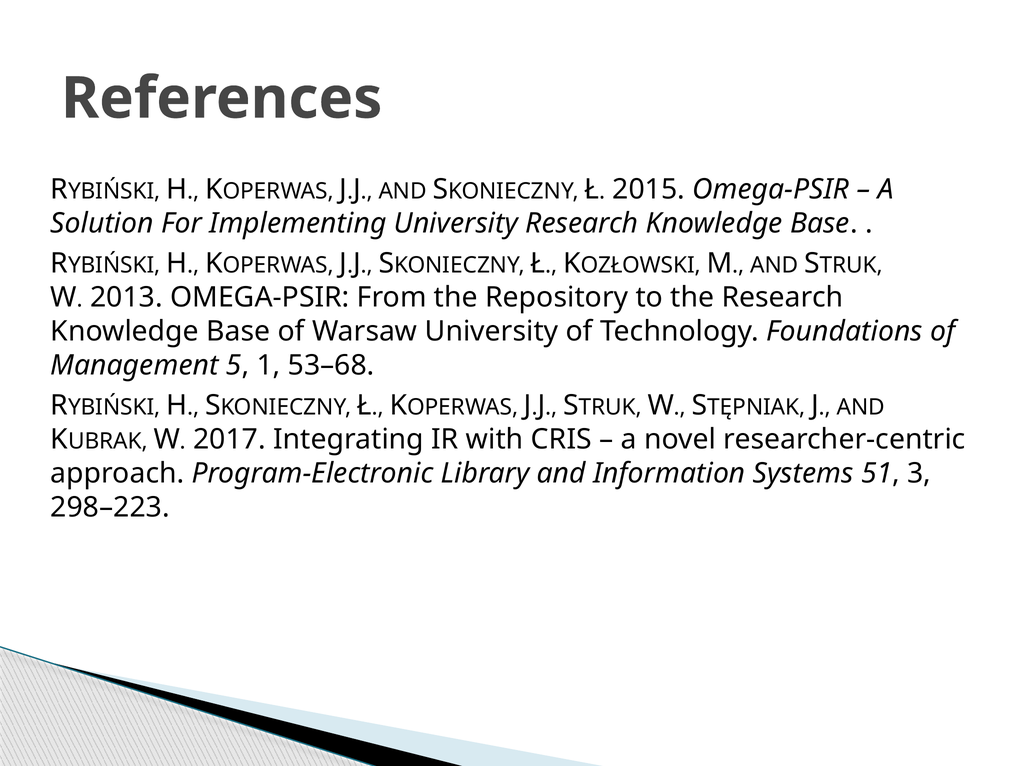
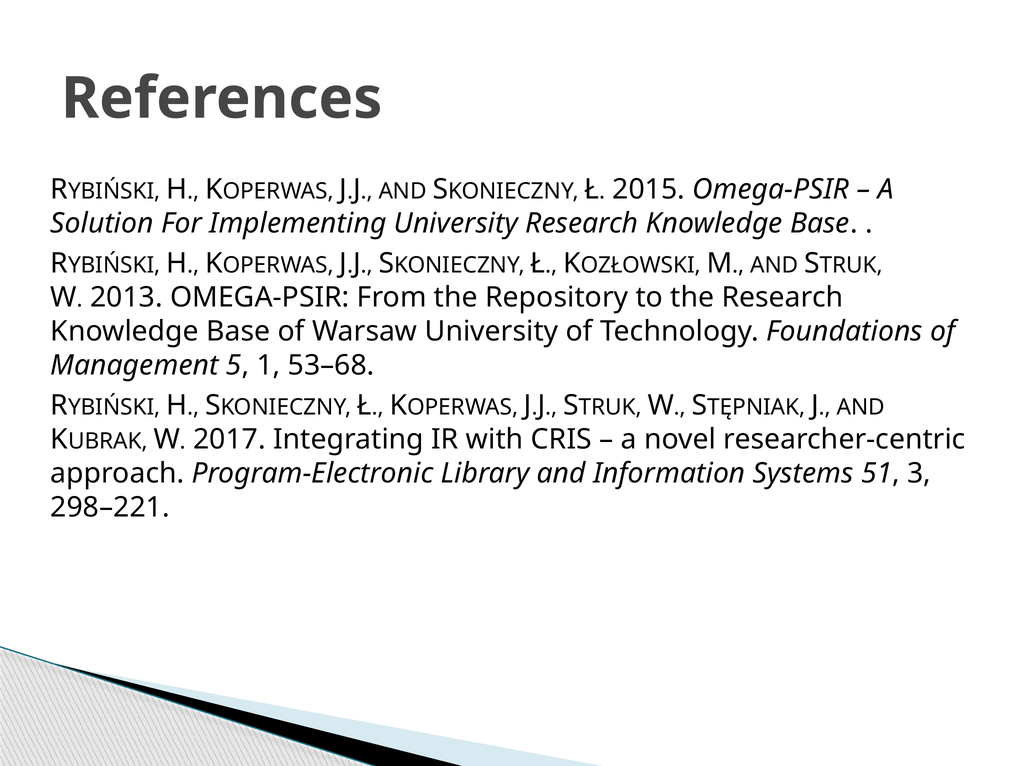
298–223: 298–223 -> 298–221
